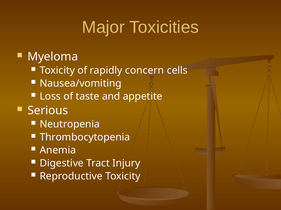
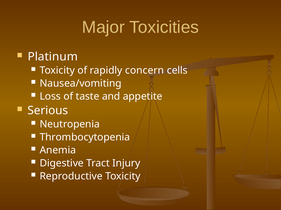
Myeloma: Myeloma -> Platinum
